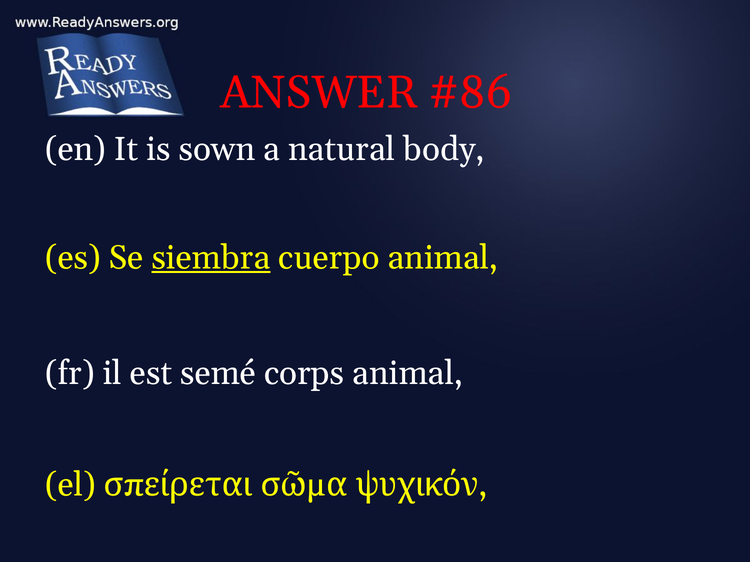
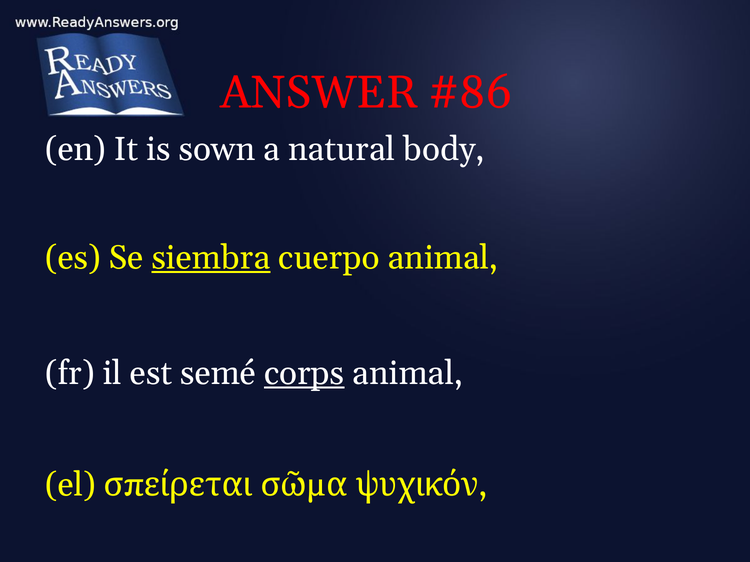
corps underline: none -> present
